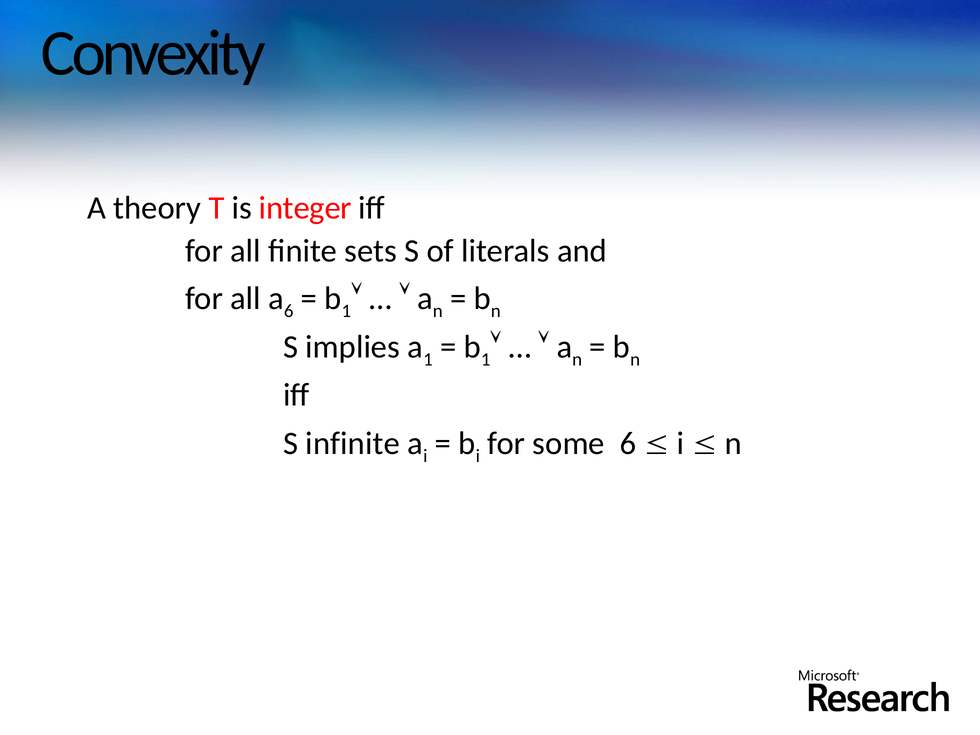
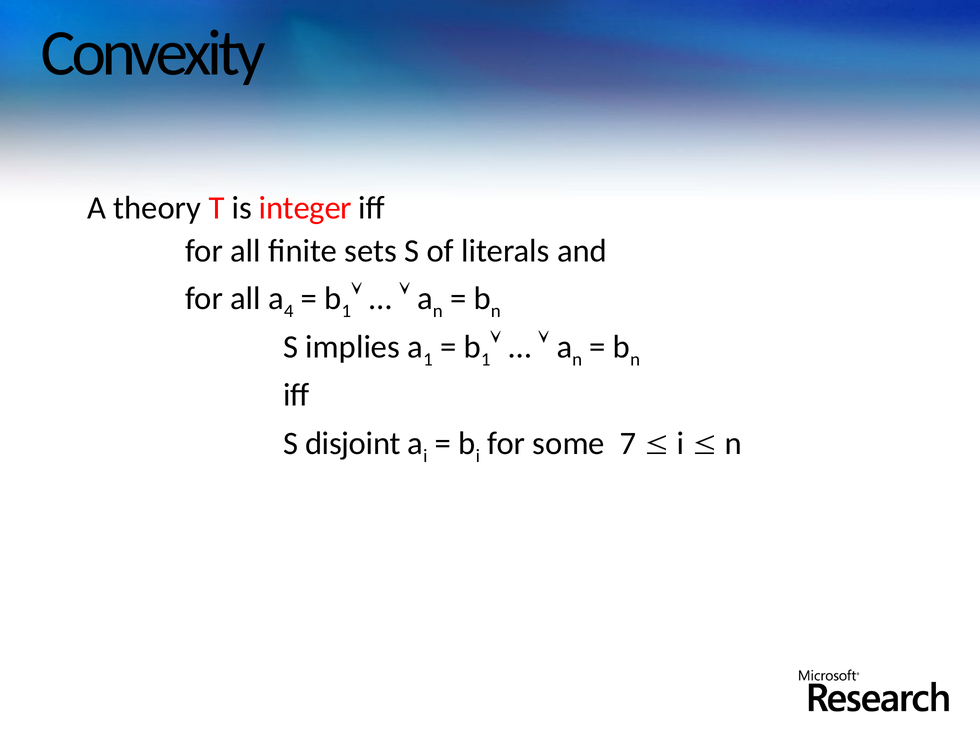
a 6: 6 -> 4
infinite: infinite -> disjoint
some 6: 6 -> 7
